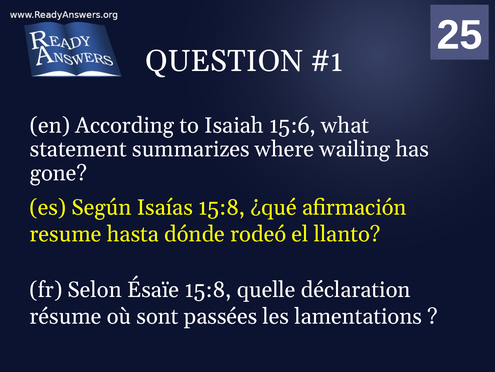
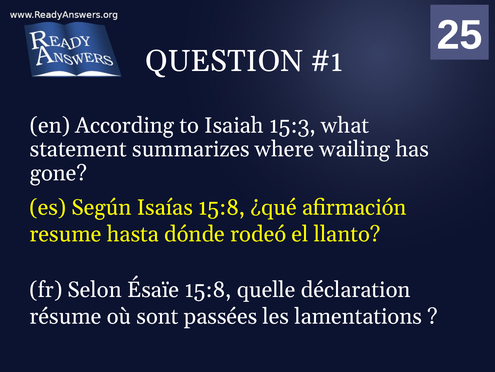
15:6: 15:6 -> 15:3
